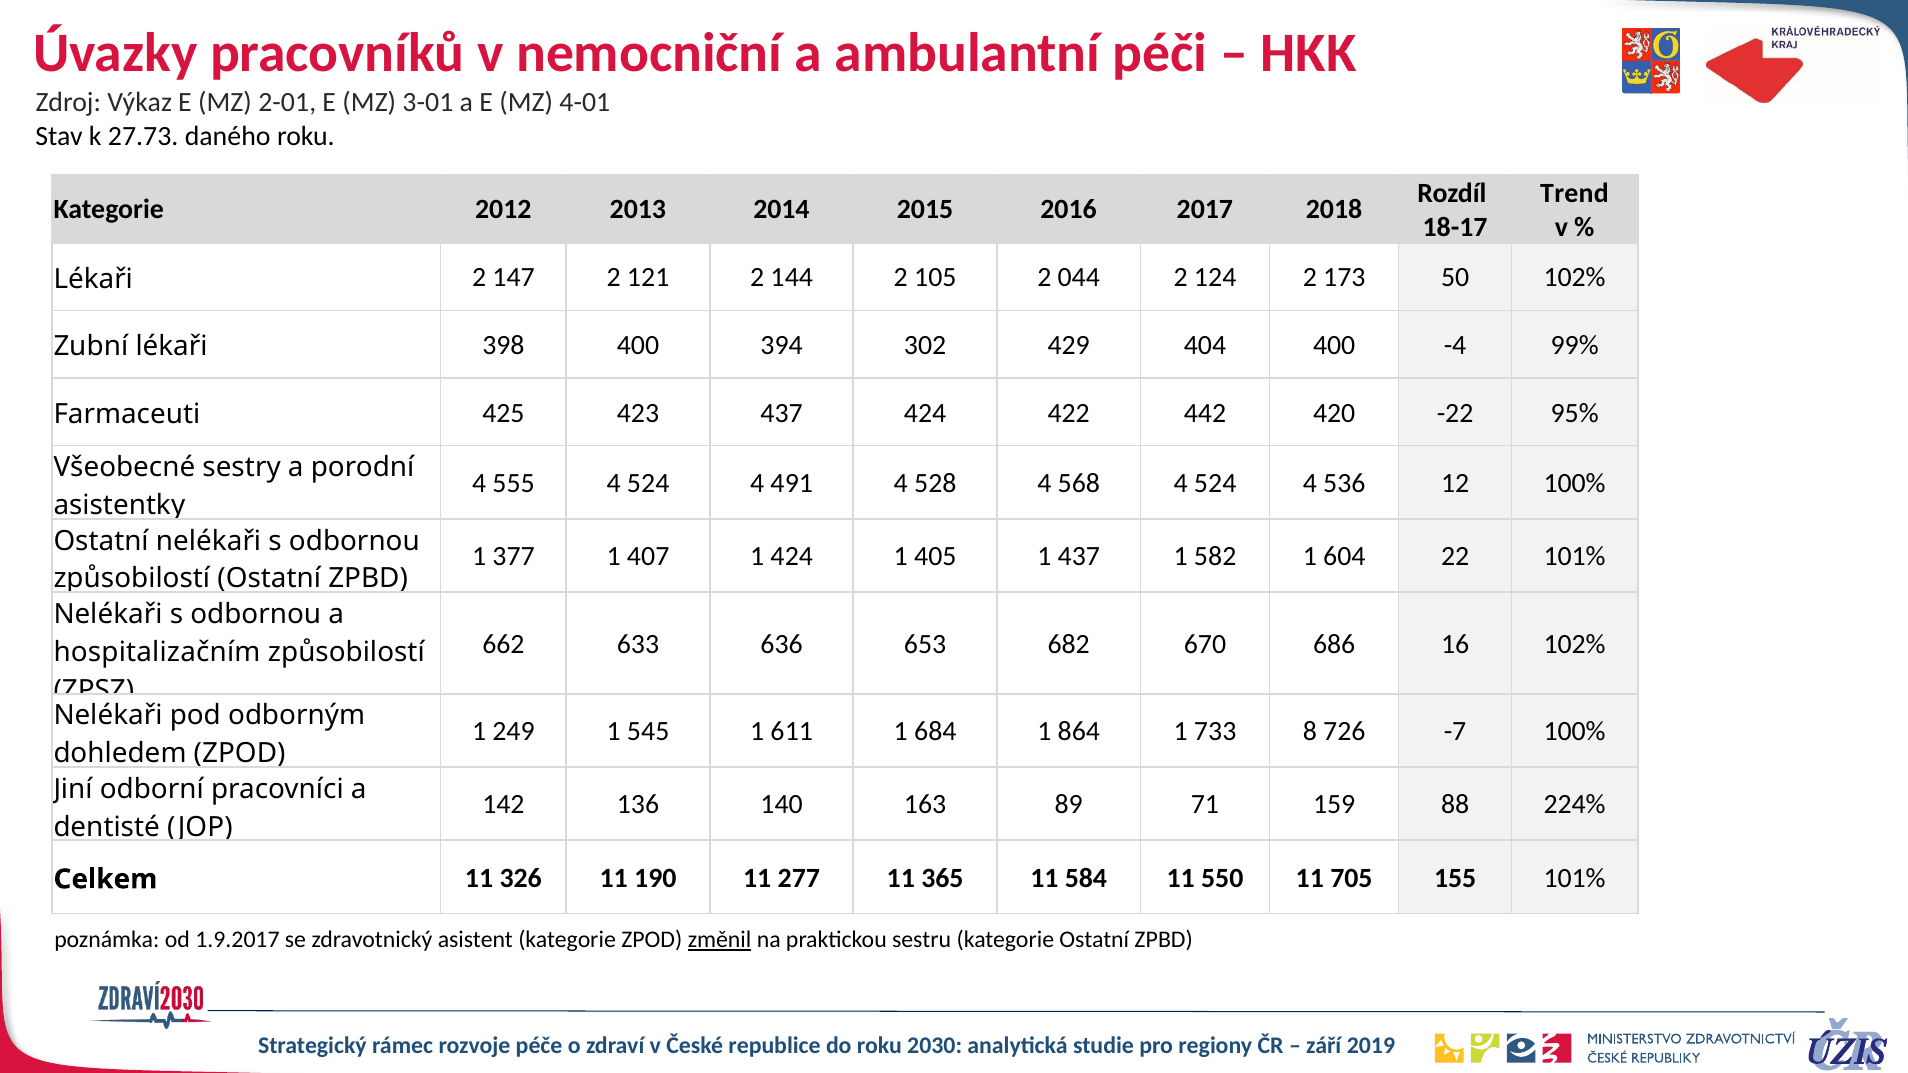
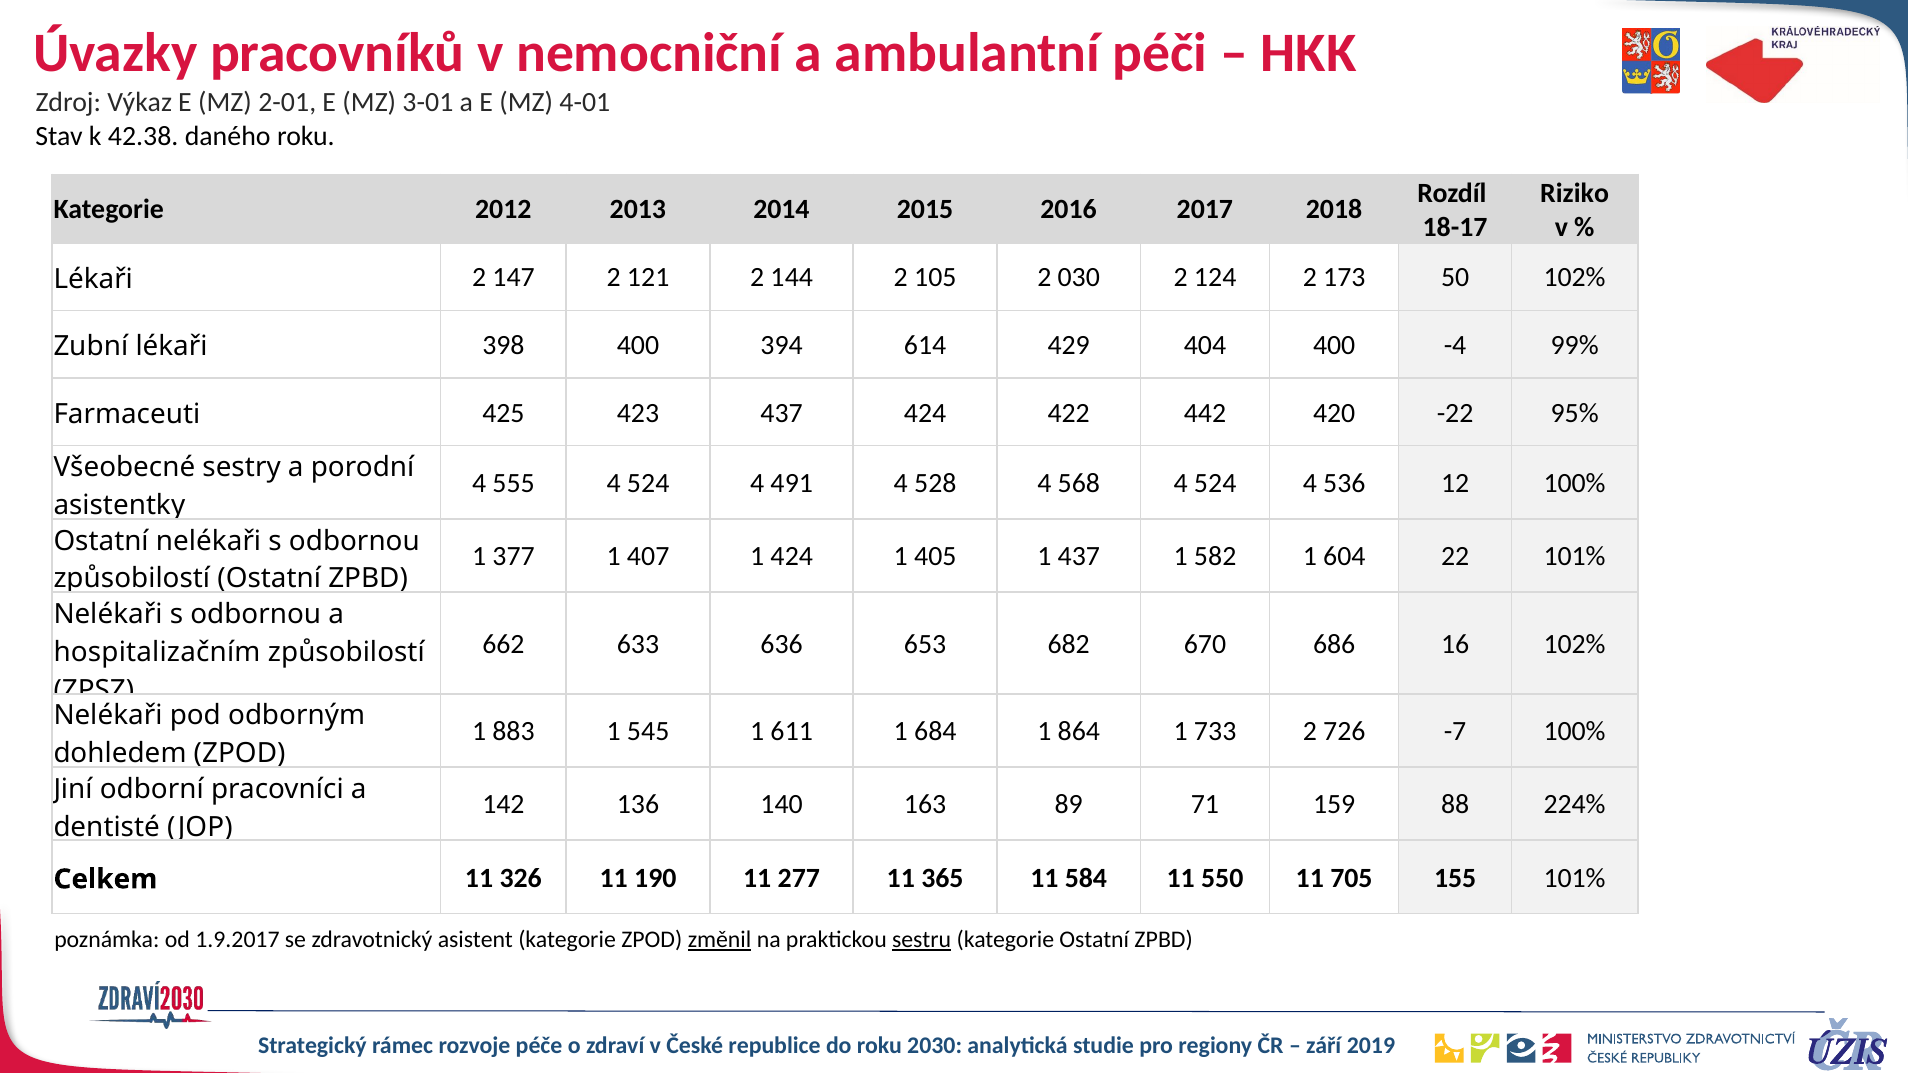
27.73: 27.73 -> 42.38
Trend: Trend -> Riziko
044: 044 -> 030
302: 302 -> 614
249: 249 -> 883
733 8: 8 -> 2
sestru underline: none -> present
